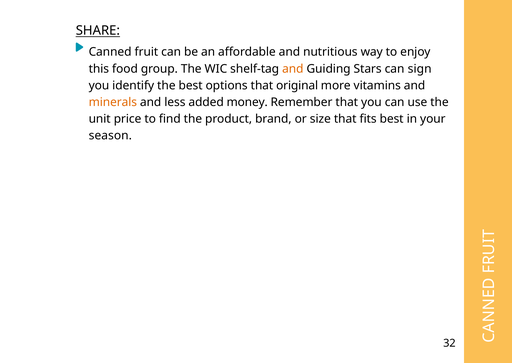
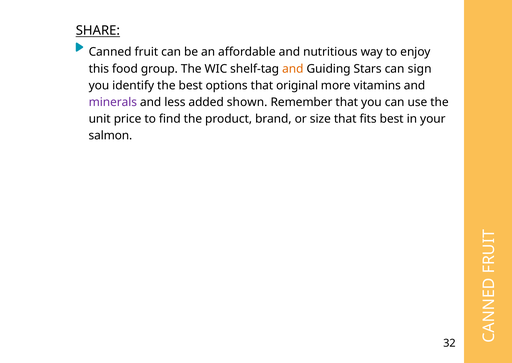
minerals colour: orange -> purple
money: money -> shown
season: season -> salmon
